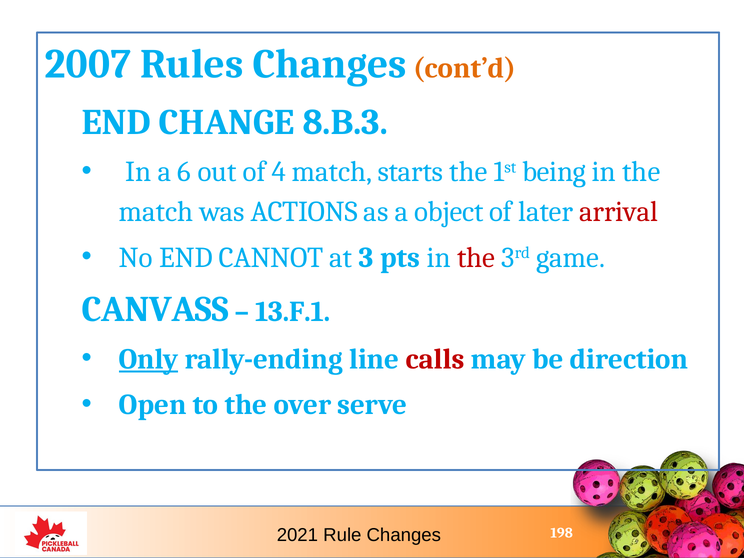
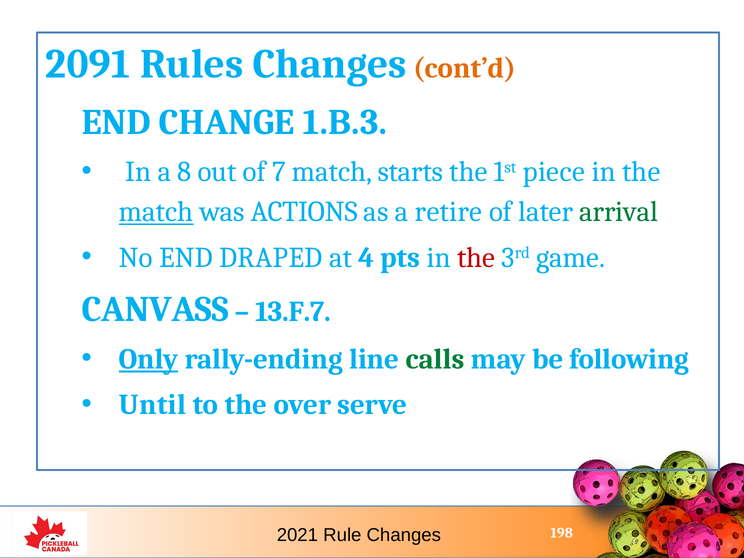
2007: 2007 -> 2091
8.B.3: 8.B.3 -> 1.B.3
6: 6 -> 8
4: 4 -> 7
being: being -> piece
match at (156, 212) underline: none -> present
object: object -> retire
arrival colour: red -> green
CANNOT: CANNOT -> DRAPED
3: 3 -> 4
13.F.1: 13.F.1 -> 13.F.7
calls colour: red -> green
direction: direction -> following
Open: Open -> Until
